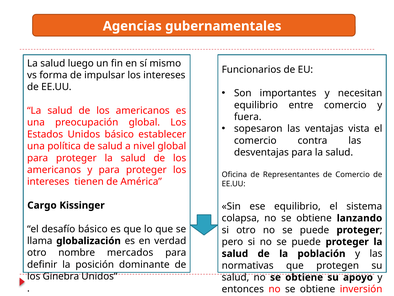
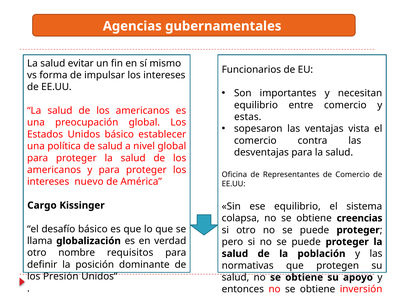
luego: luego -> evitar
fuera: fuera -> estas
tienen: tienen -> nuevo
lanzando: lanzando -> creencias
mercados: mercados -> requisitos
Ginebra: Ginebra -> Presión
